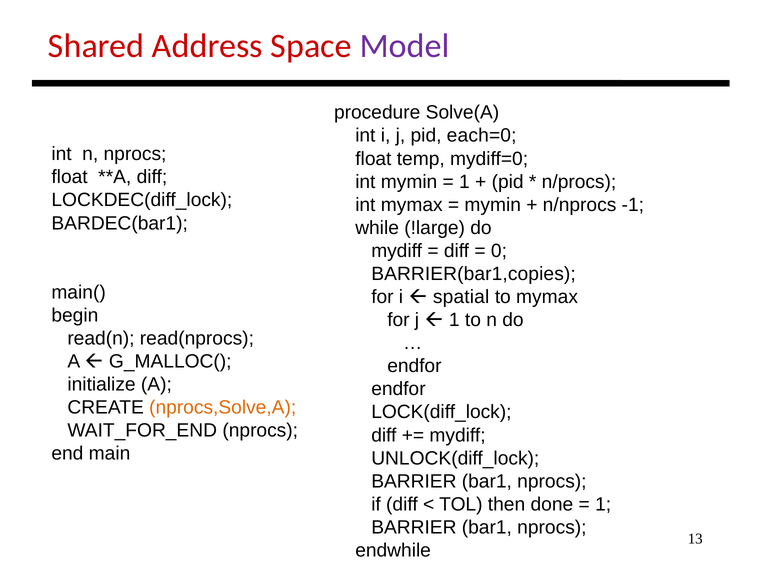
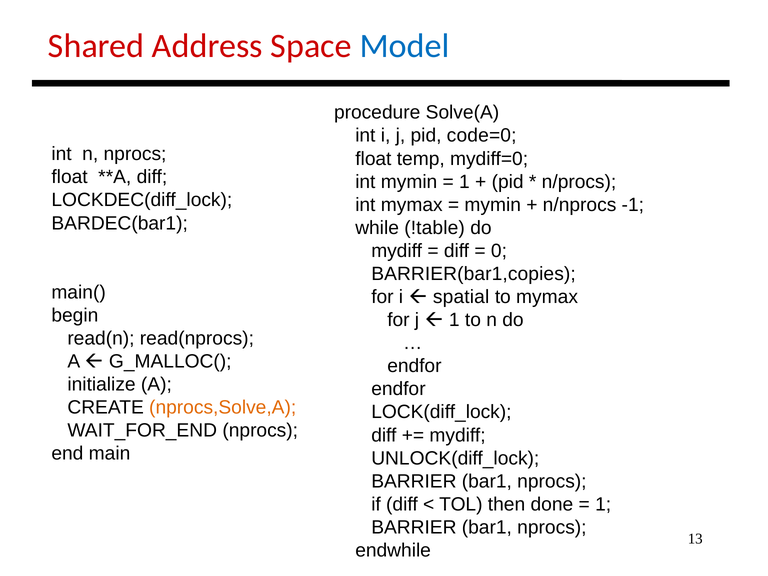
Model colour: purple -> blue
each=0: each=0 -> code=0
!large: !large -> !table
